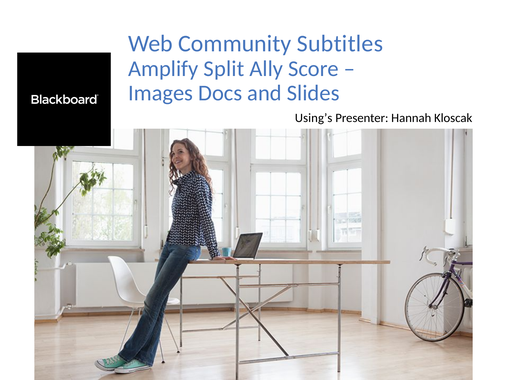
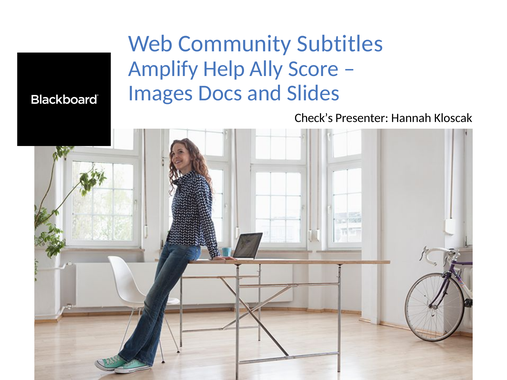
Split: Split -> Help
Using’s: Using’s -> Check’s
